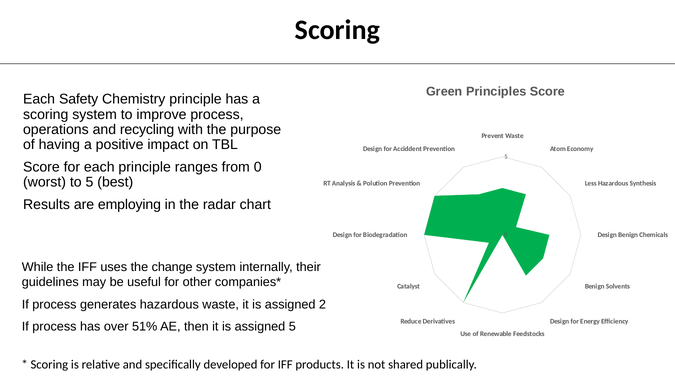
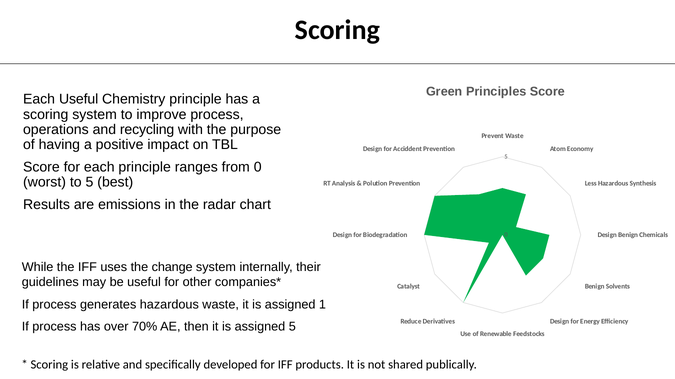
Each Safety: Safety -> Useful
employing: employing -> emissions
2: 2 -> 1
51%: 51% -> 70%
